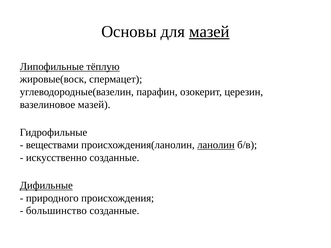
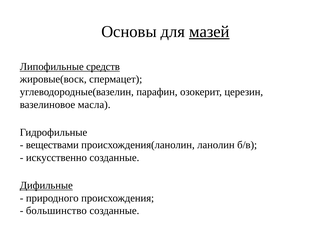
тёплую: тёплую -> средств
вазелиновое мазей: мазей -> масла
ланолин underline: present -> none
